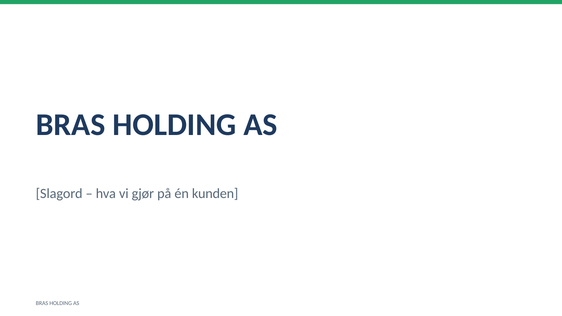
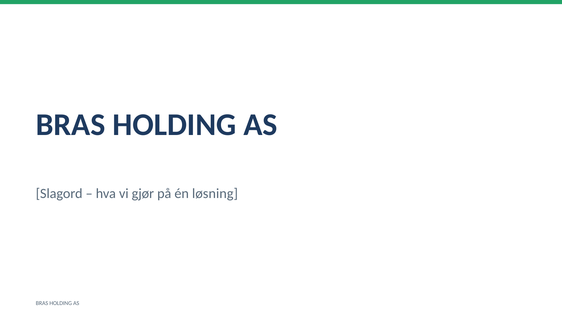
kunden: kunden -> løsning
